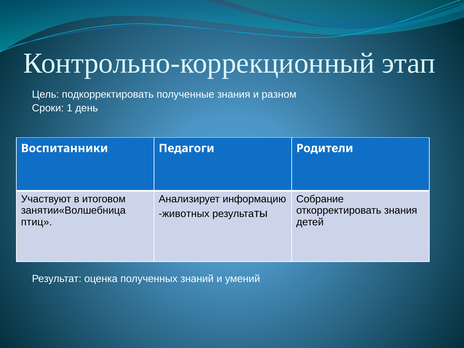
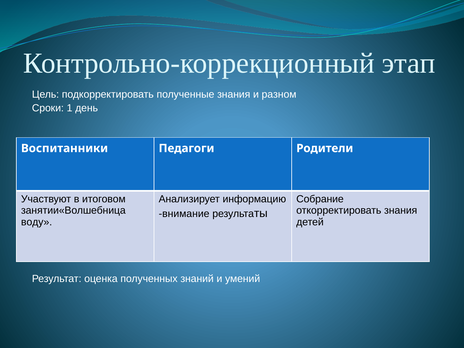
животных: животных -> внимание
птиц: птиц -> воду
